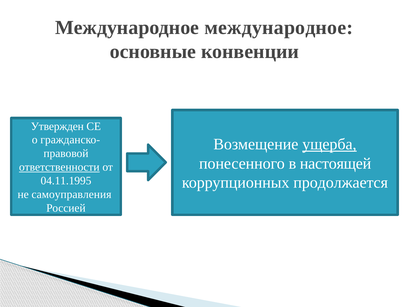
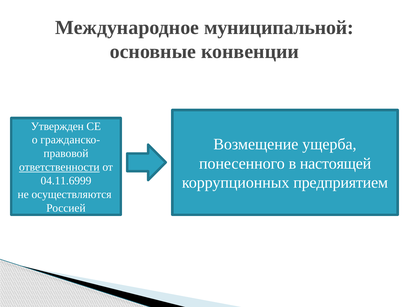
Международное международное: международное -> муниципальной
ущерба underline: present -> none
продолжается: продолжается -> предприятием
04.11.1995: 04.11.1995 -> 04.11.6999
самоуправления: самоуправления -> осуществляются
